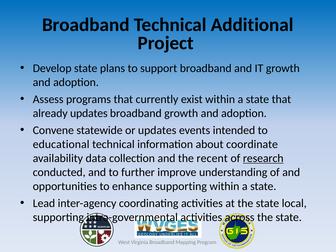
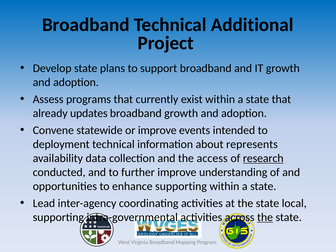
or updates: updates -> improve
educational: educational -> deployment
coordinate: coordinate -> represents
recent: recent -> access
the at (265, 217) underline: none -> present
